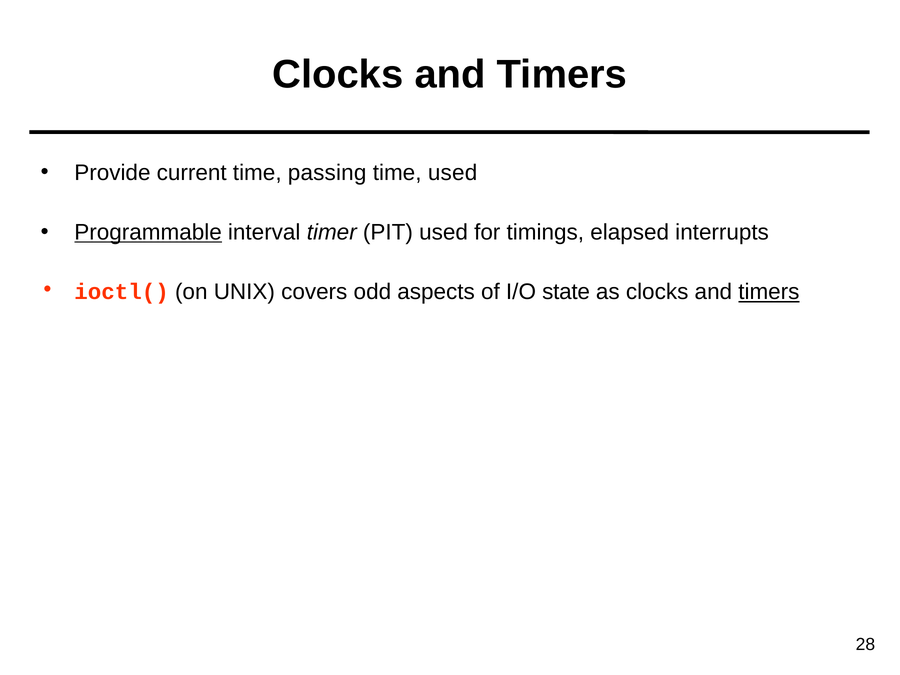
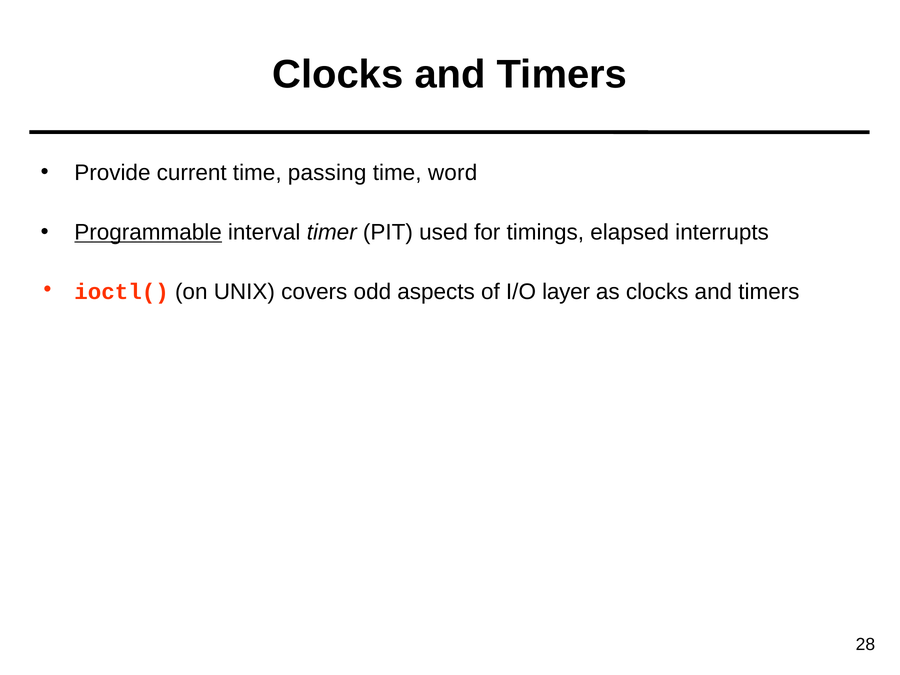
time used: used -> word
state: state -> layer
timers at (769, 292) underline: present -> none
